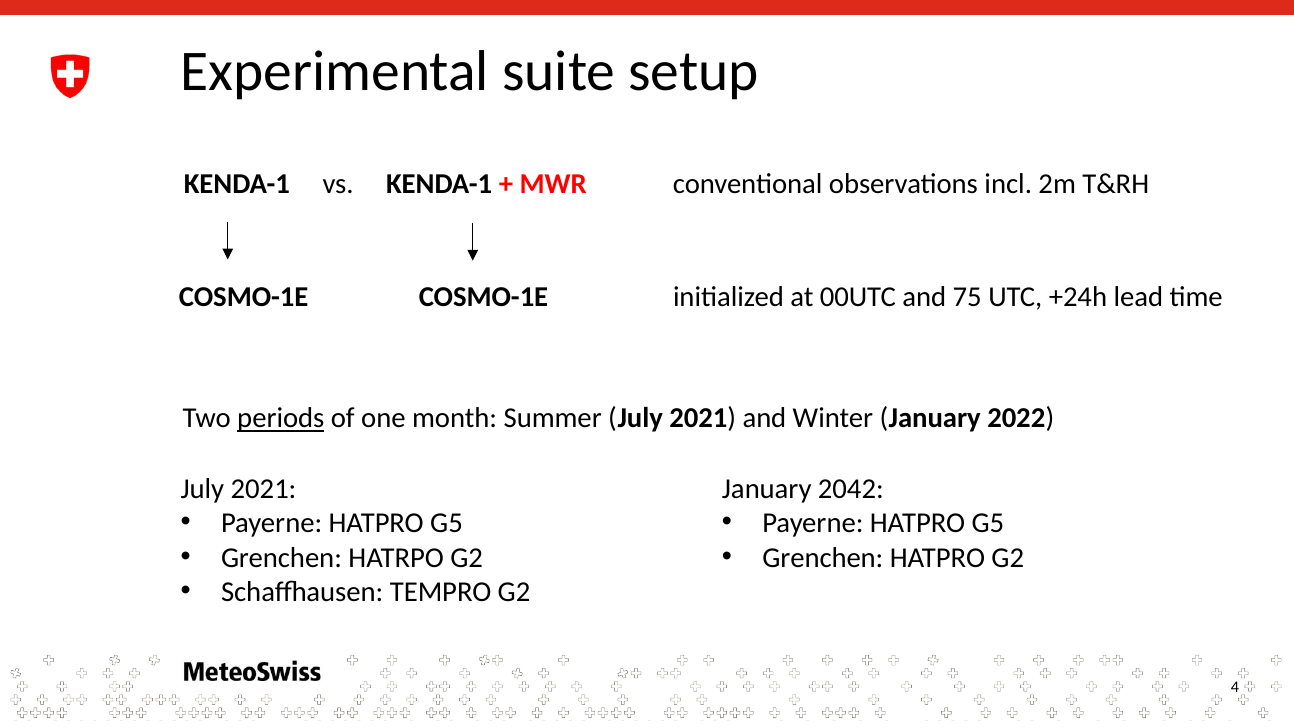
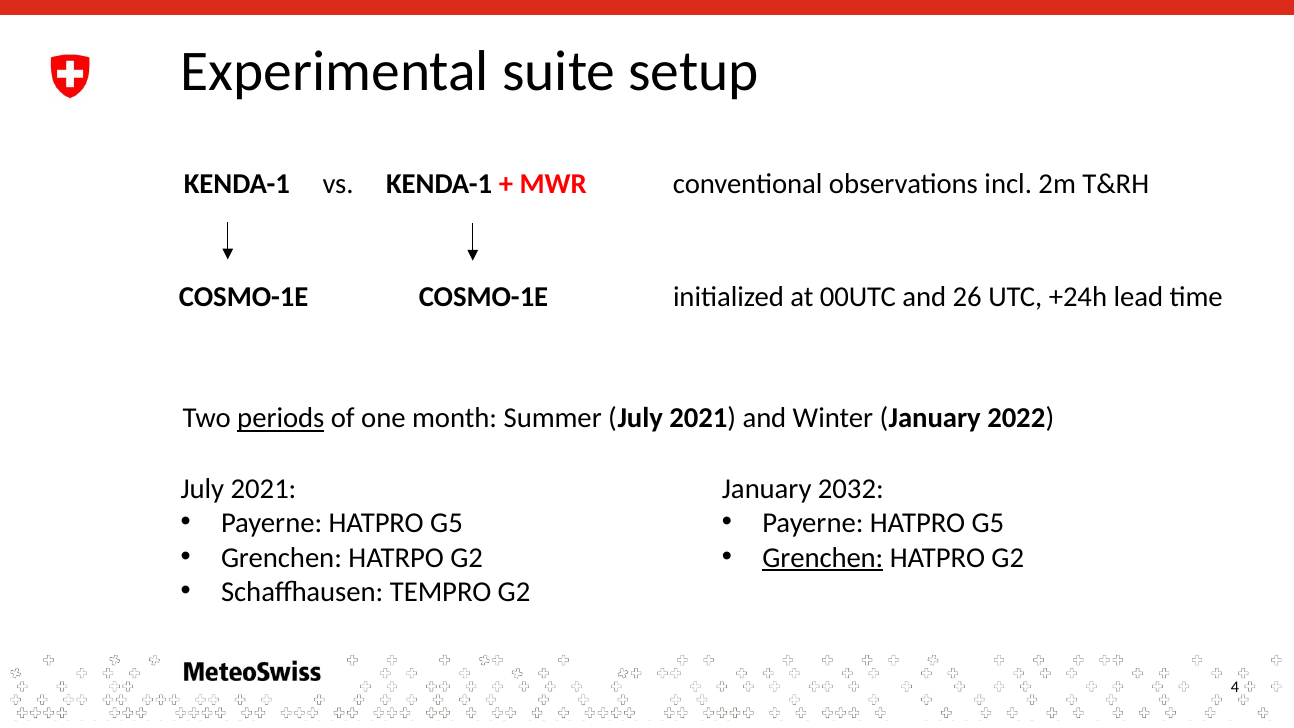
75: 75 -> 26
2042: 2042 -> 2032
Grenchen at (823, 558) underline: none -> present
